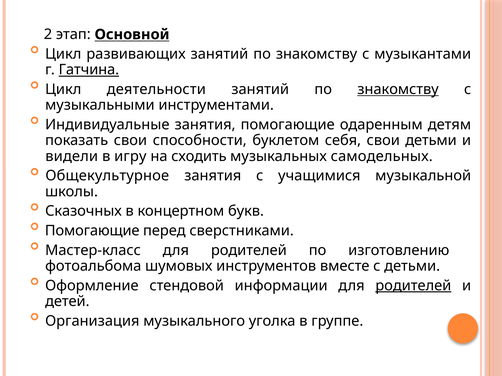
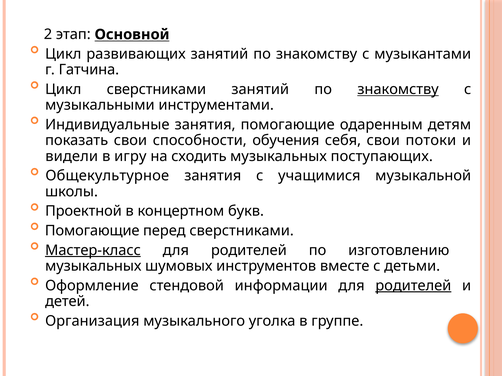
Гатчина underline: present -> none
Цикл деятельности: деятельности -> сверстниками
буклетом: буклетом -> обучения
свои детьми: детьми -> потоки
самодельных: самодельных -> поступающих
Сказочных: Сказочных -> Проектной
Мастер-класс underline: none -> present
фотоальбома at (93, 266): фотоальбома -> музыкальных
